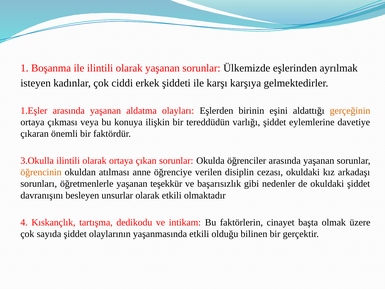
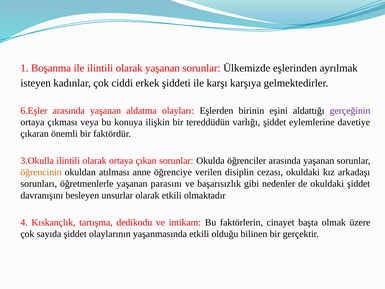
1.Eşler: 1.Eşler -> 6.Eşler
gerçeğinin colour: orange -> purple
teşekkür: teşekkür -> parasını
